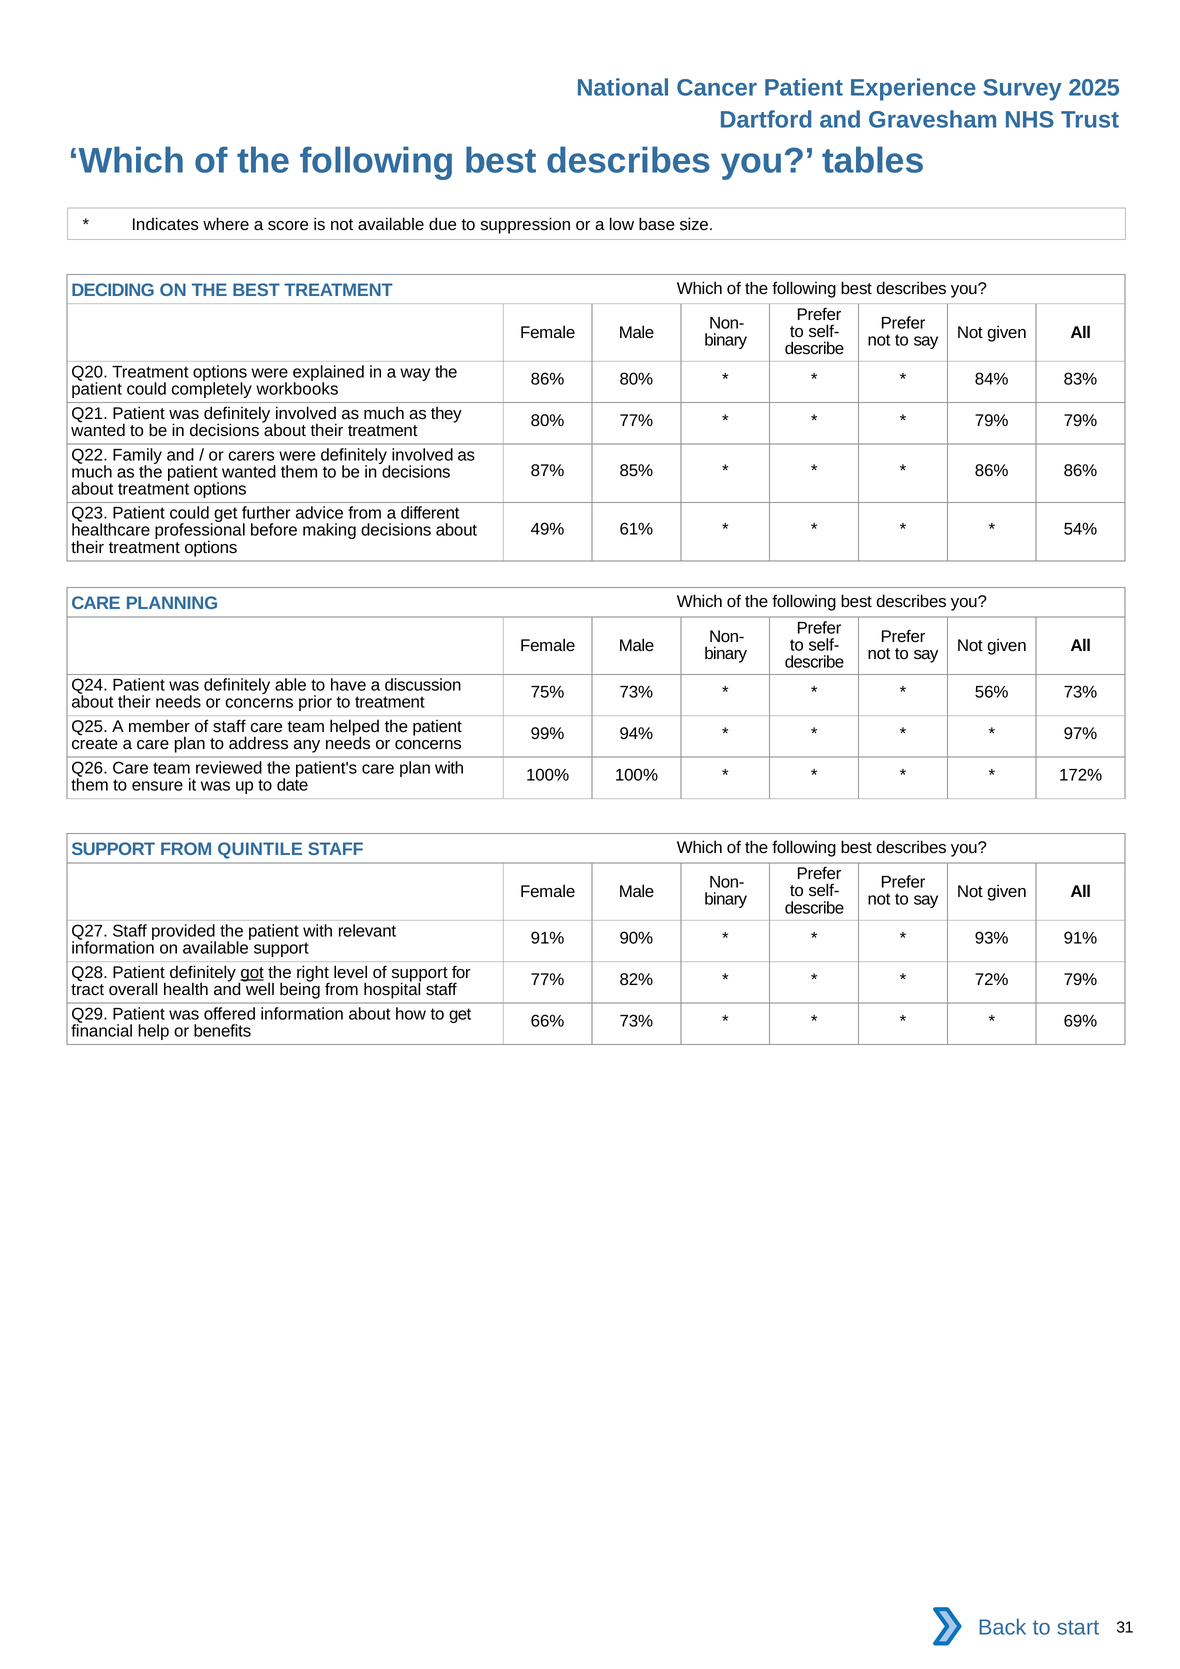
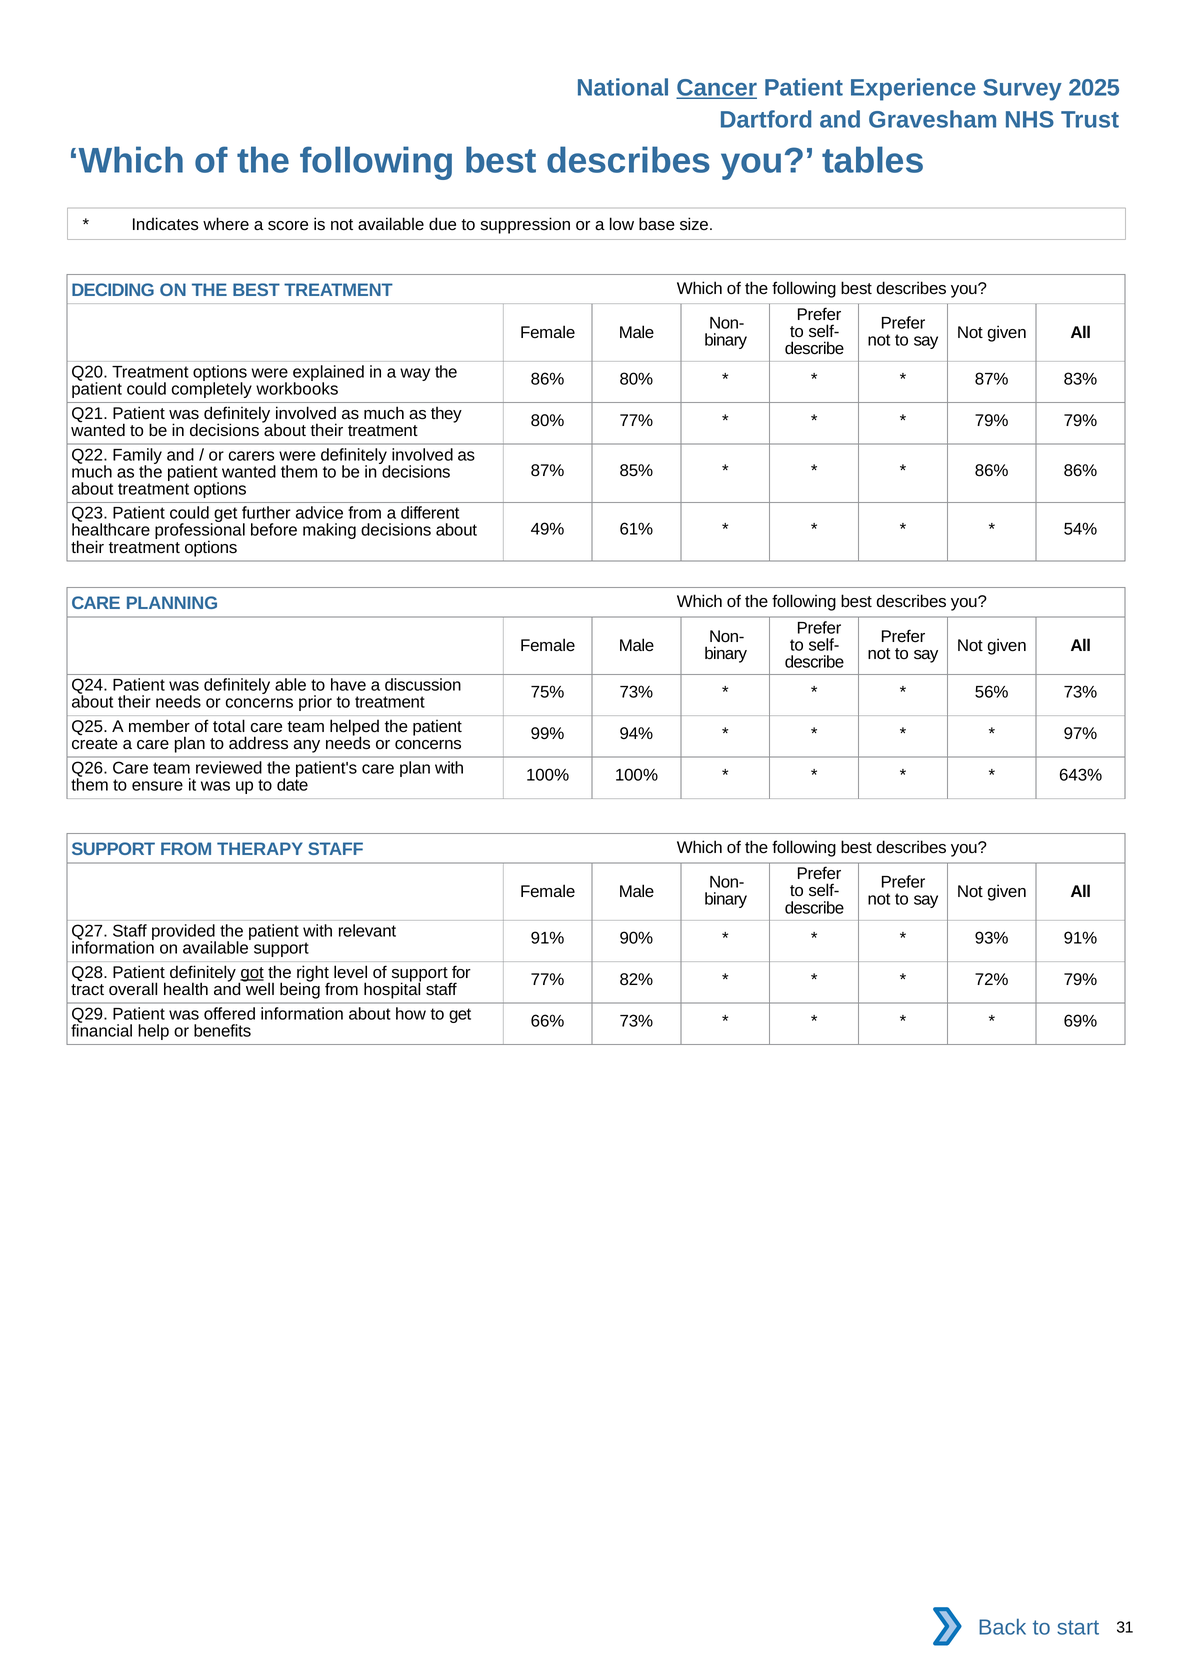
Cancer underline: none -> present
84% at (992, 379): 84% -> 87%
of staff: staff -> total
172%: 172% -> 643%
QUINTILE: QUINTILE -> THERAPY
